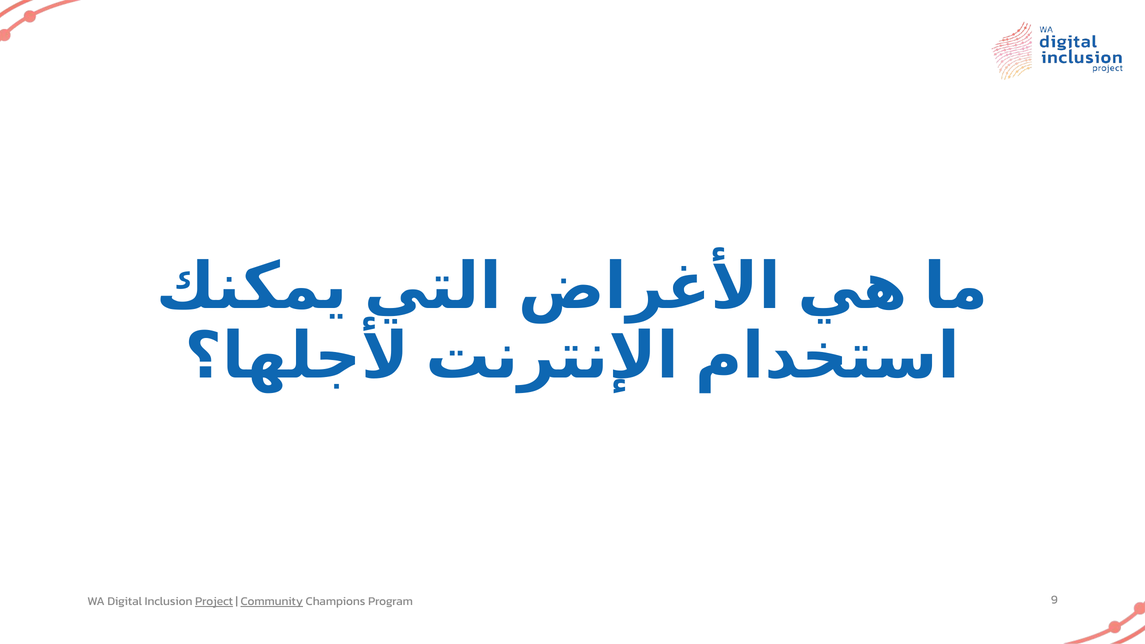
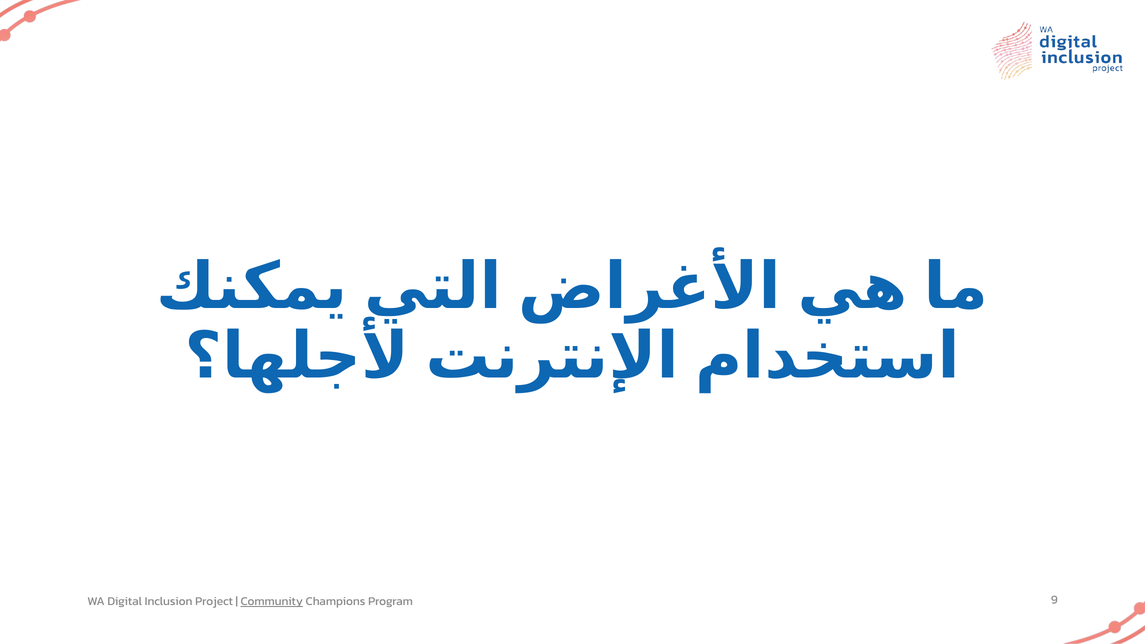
Project underline: present -> none
